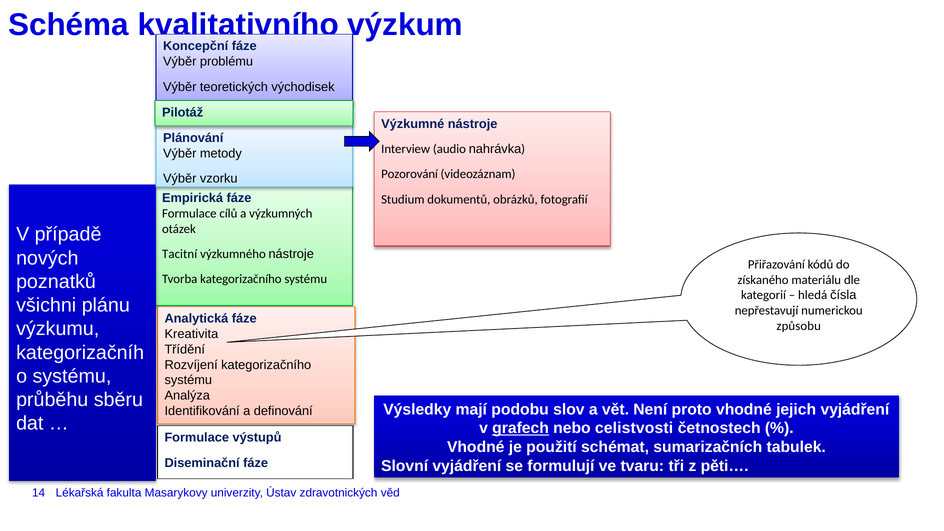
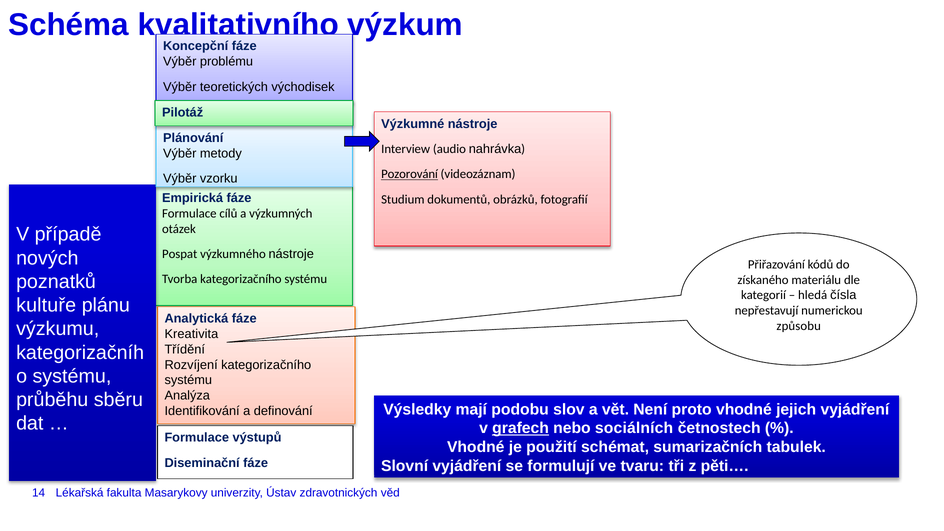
Pozorování underline: none -> present
Tacitní: Tacitní -> Pospat
všichni: všichni -> kultuře
celistvosti: celistvosti -> sociálních
